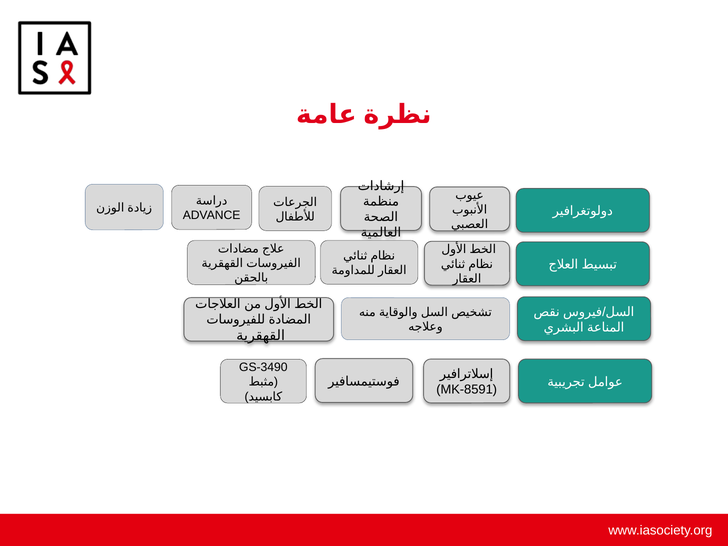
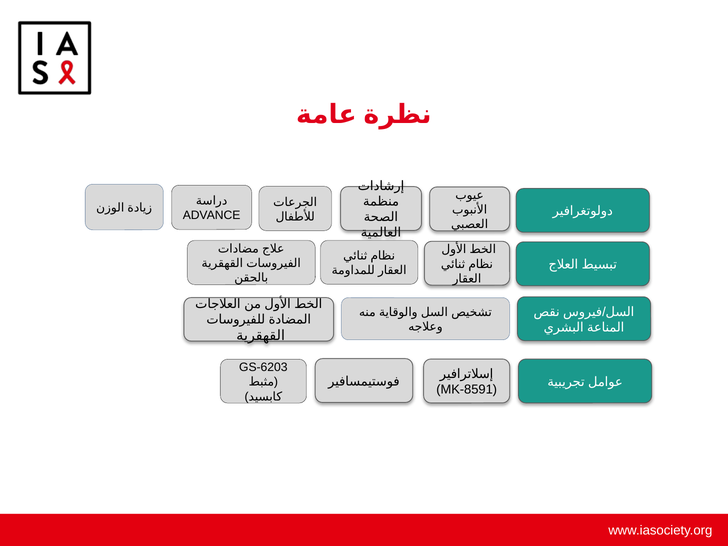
GS-3490: GS-3490 -> GS-6203
